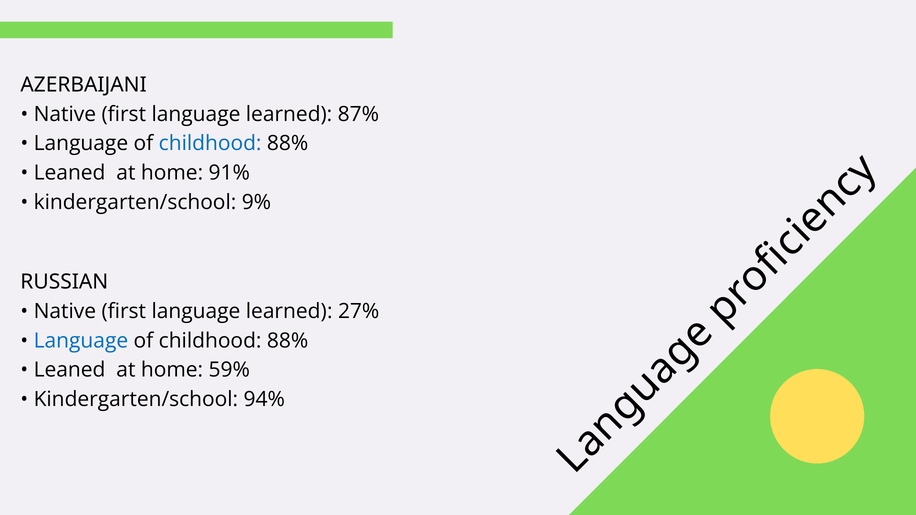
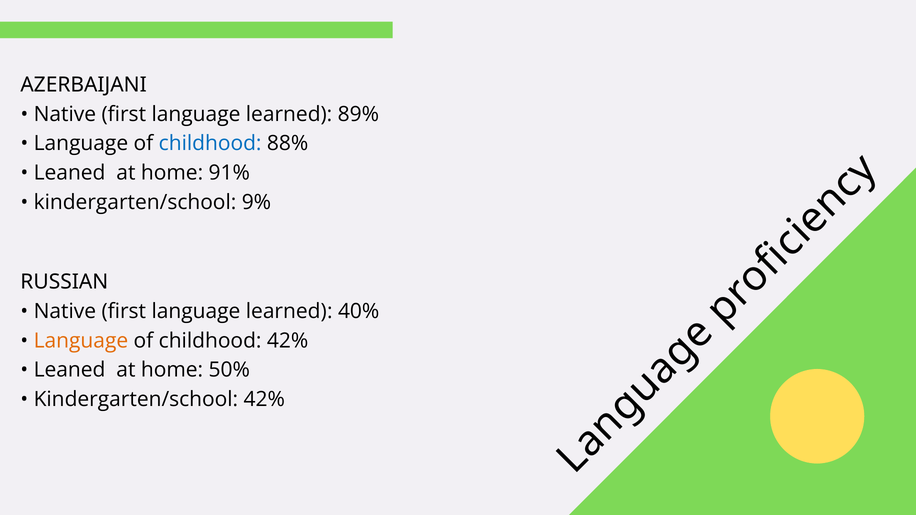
87%: 87% -> 89%
27%: 27% -> 40%
Language at (81, 341) colour: blue -> orange
88% at (288, 341): 88% -> 42%
59%: 59% -> 50%
Kindergarten/school 94%: 94% -> 42%
